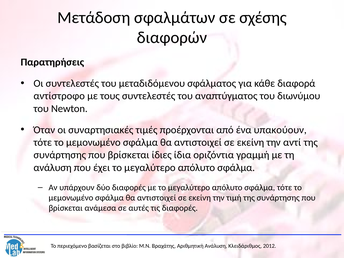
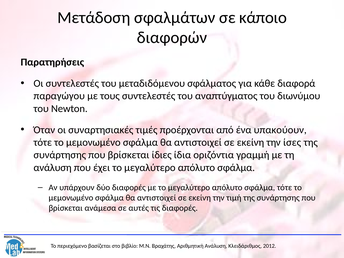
σχέσης: σχέσης -> κάποιο
αντίστροφο: αντίστροφο -> παραγώγου
αντί: αντί -> ίσες
